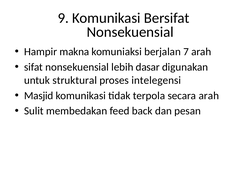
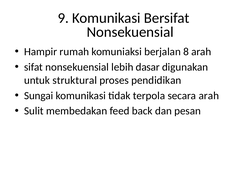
makna: makna -> rumah
7: 7 -> 8
intelegensi: intelegensi -> pendidikan
Masjid: Masjid -> Sungai
